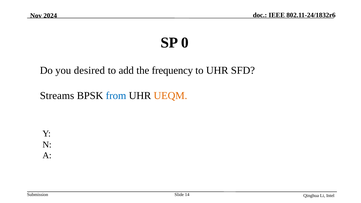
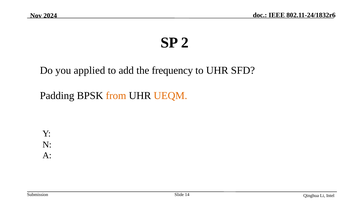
0: 0 -> 2
desired: desired -> applied
Streams: Streams -> Padding
from colour: blue -> orange
